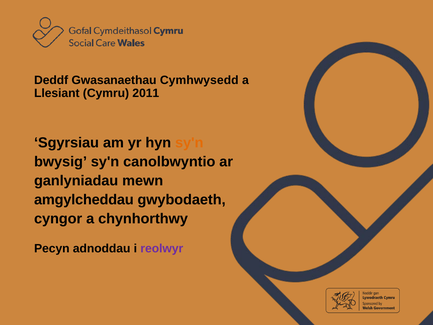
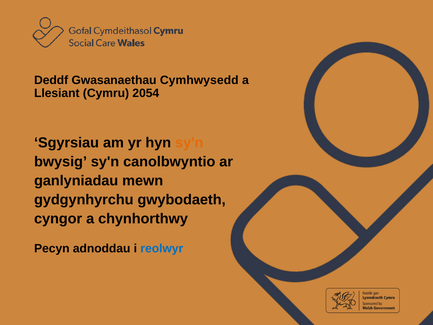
2011: 2011 -> 2054
amgylcheddau: amgylcheddau -> gydgynhyrchu
reolwyr colour: purple -> blue
